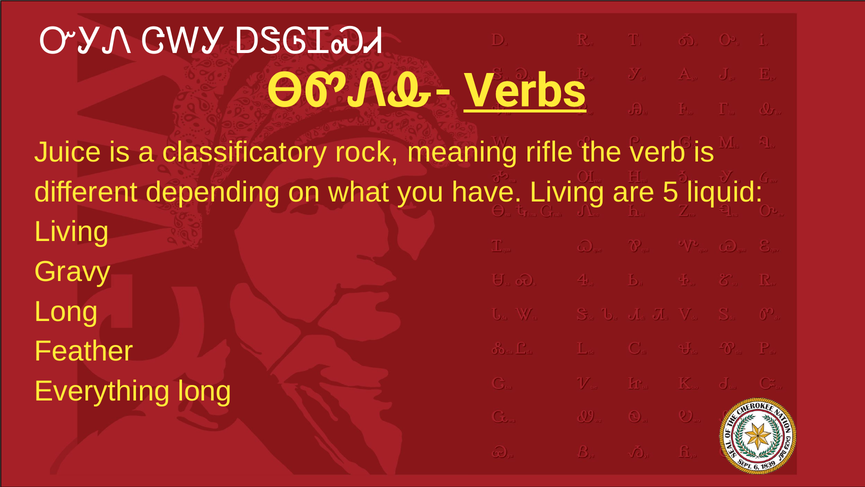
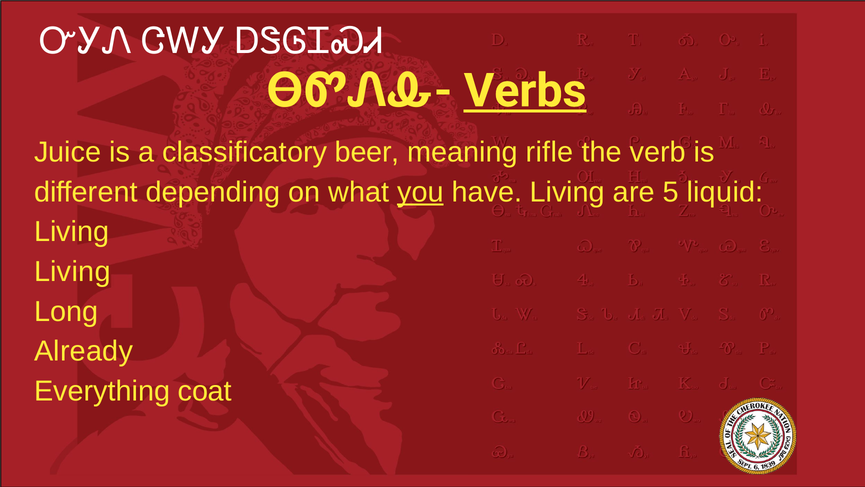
rock: rock -> beer
you underline: none -> present
Gravy at (72, 272): Gravy -> Living
Feather: Feather -> Already
Everything long: long -> coat
